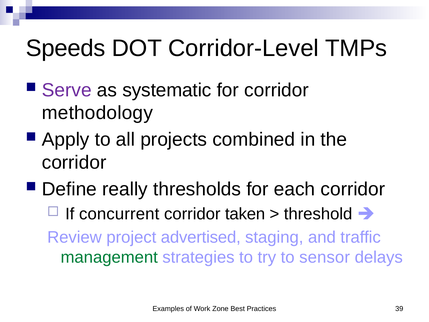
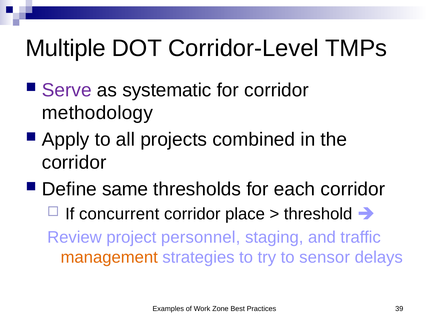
Speeds: Speeds -> Multiple
really: really -> same
taken: taken -> place
advertised: advertised -> personnel
management colour: green -> orange
